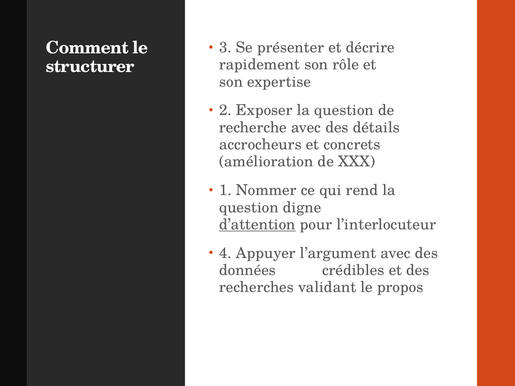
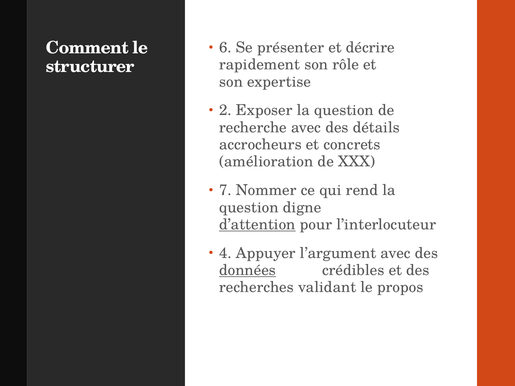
3: 3 -> 6
1: 1 -> 7
données underline: none -> present
